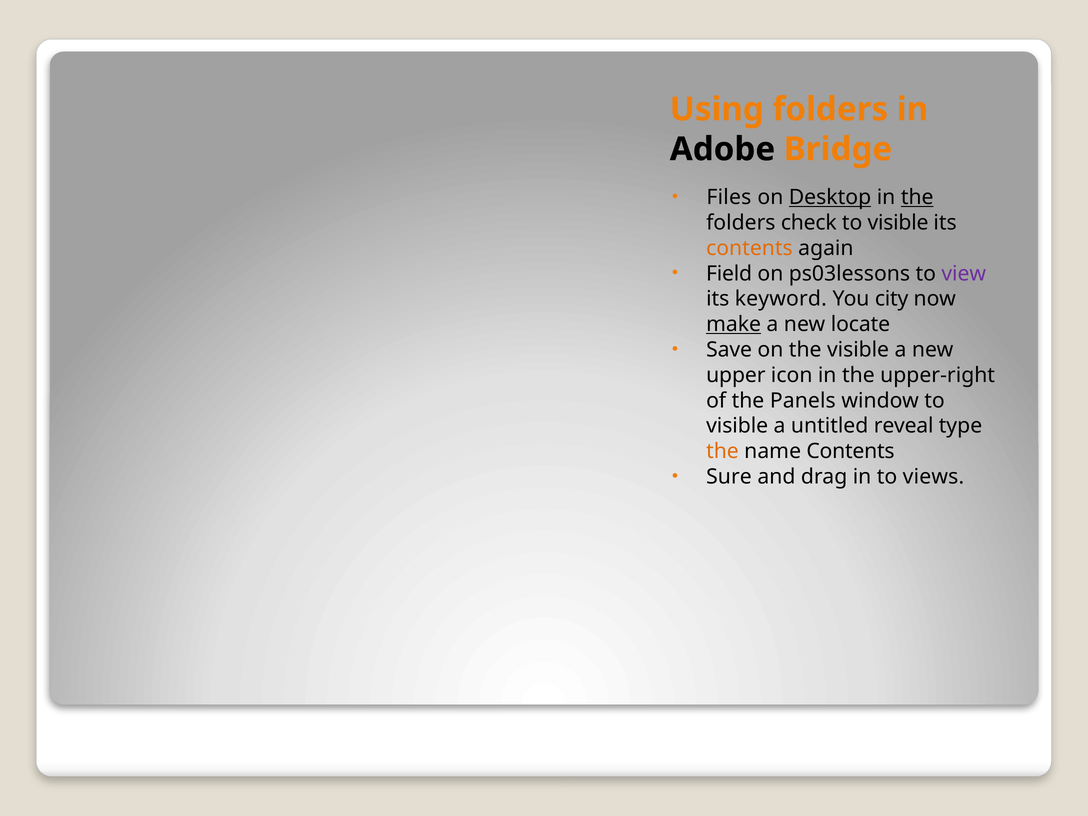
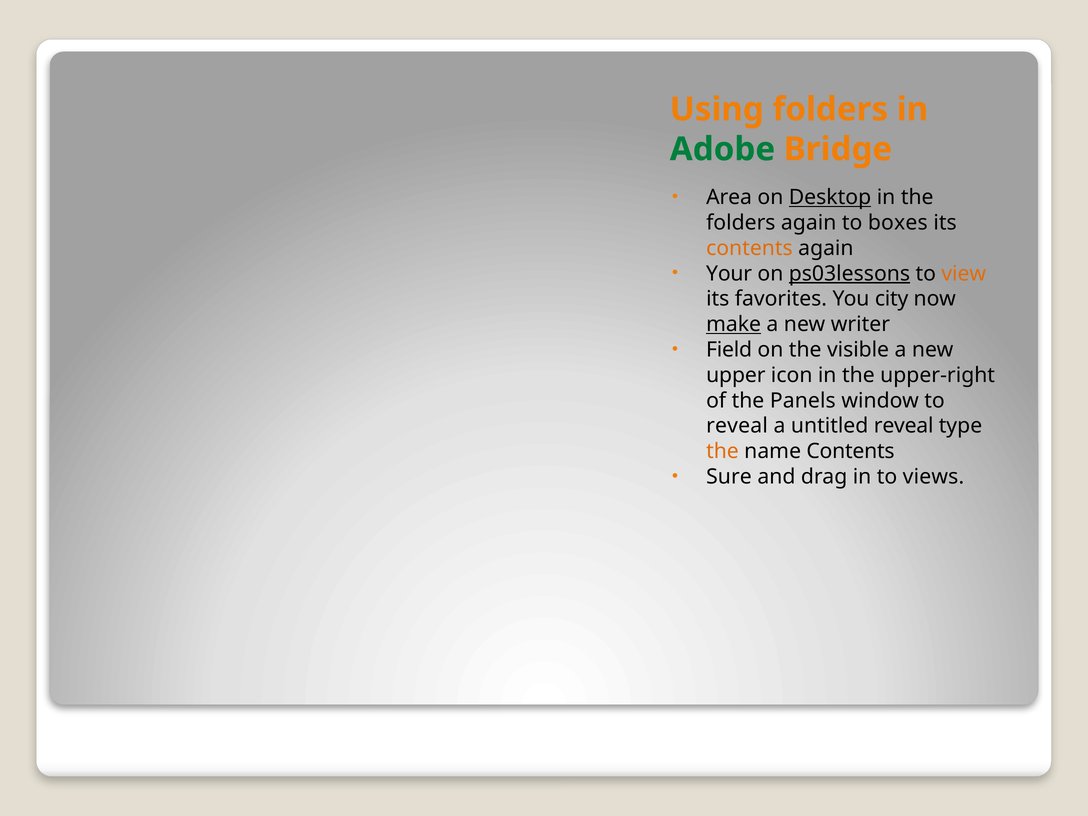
Adobe colour: black -> green
Files: Files -> Area
the at (917, 197) underline: present -> none
folders check: check -> again
visible at (898, 223): visible -> boxes
Field: Field -> Your
ps03lessons underline: none -> present
view colour: purple -> orange
keyword: keyword -> favorites
locate: locate -> writer
Save: Save -> Field
visible at (737, 426): visible -> reveal
